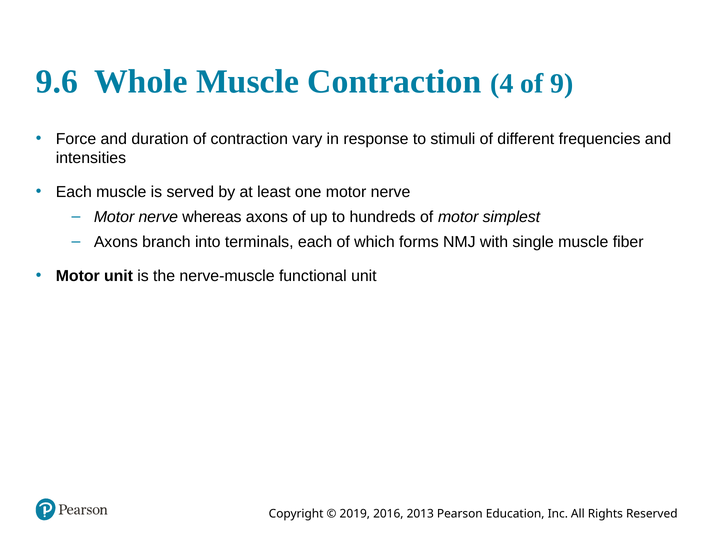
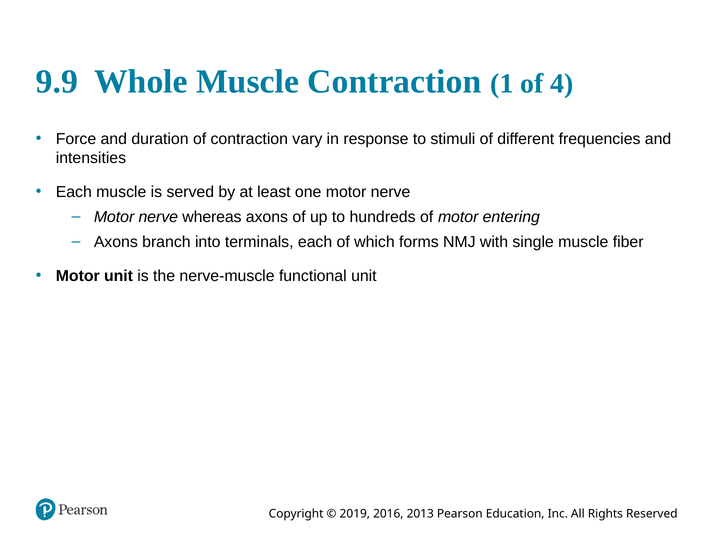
9.6: 9.6 -> 9.9
4: 4 -> 1
9: 9 -> 4
simplest: simplest -> entering
